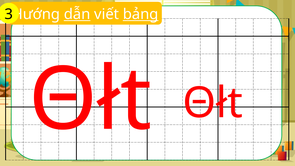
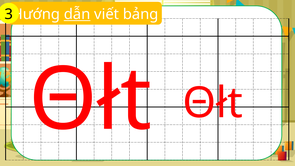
bảng underline: present -> none
